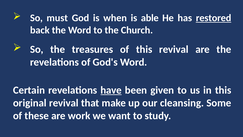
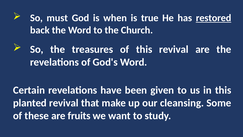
able: able -> true
have underline: present -> none
original: original -> planted
work: work -> fruits
